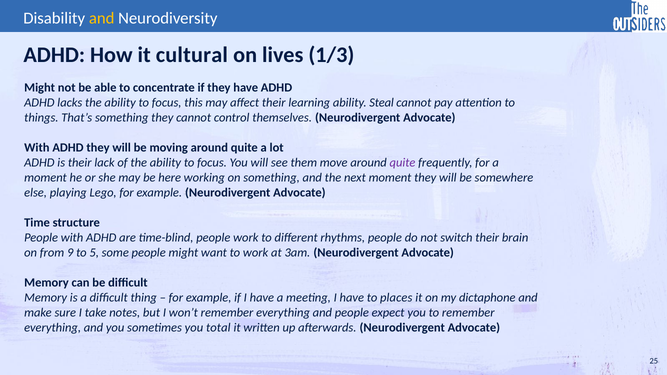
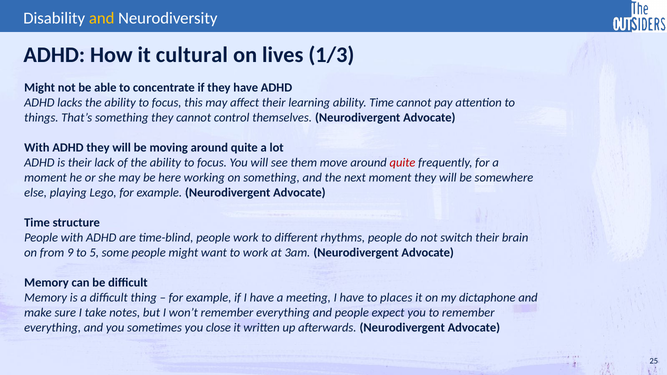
ability Steal: Steal -> Time
quite at (402, 163) colour: purple -> red
total: total -> close
